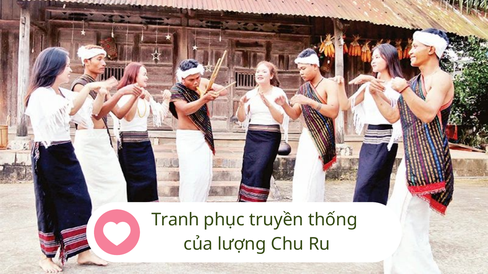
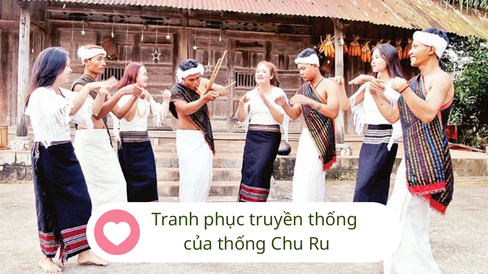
của lượng: lượng -> thống
